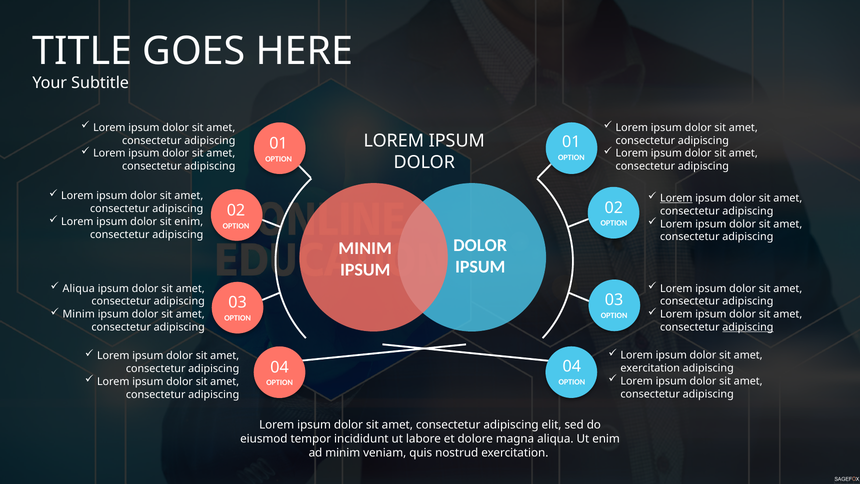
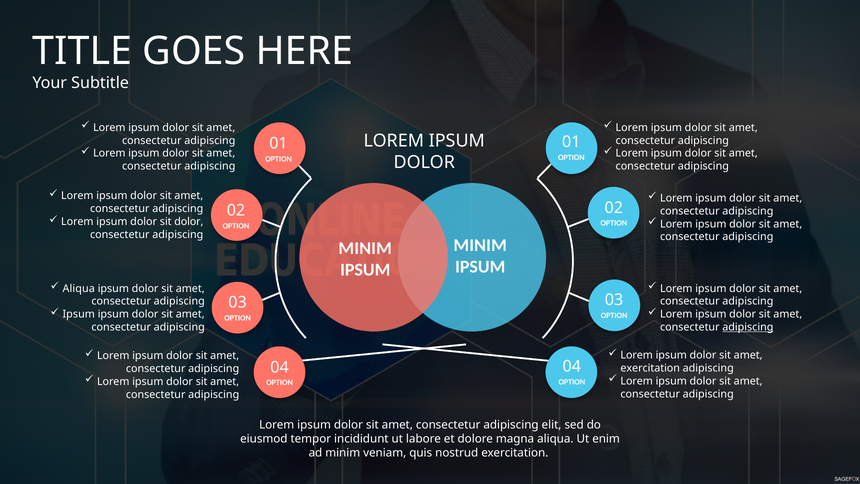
Lorem at (676, 198) underline: present -> none
sit enim: enim -> dolor
DOLOR at (480, 245): DOLOR -> MINIM
Minim at (79, 314): Minim -> Ipsum
